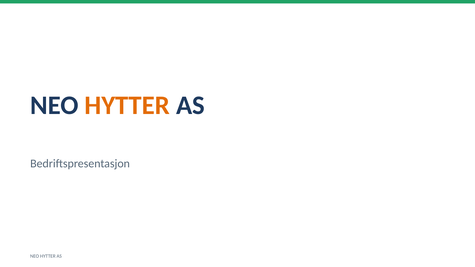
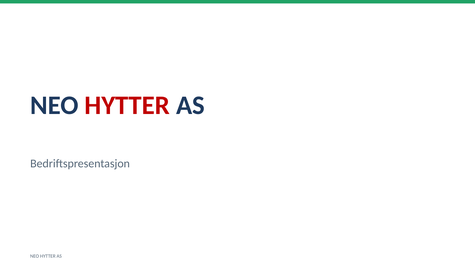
HYTTER at (127, 105) colour: orange -> red
